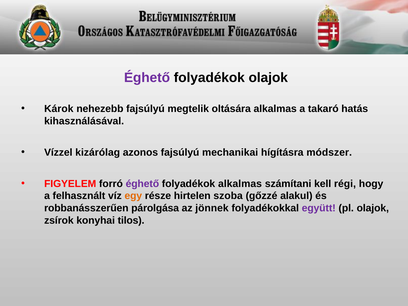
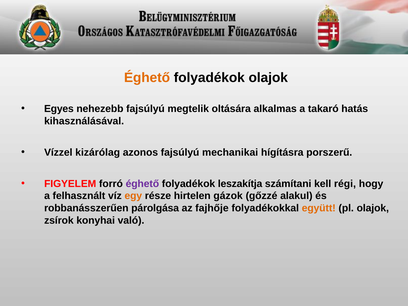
Éghető at (147, 78) colour: purple -> orange
Károk: Károk -> Egyes
módszer: módszer -> porszerű
folyadékok alkalmas: alkalmas -> leszakítja
szoba: szoba -> gázok
jönnek: jönnek -> fajhője
együtt colour: purple -> orange
tilos: tilos -> való
